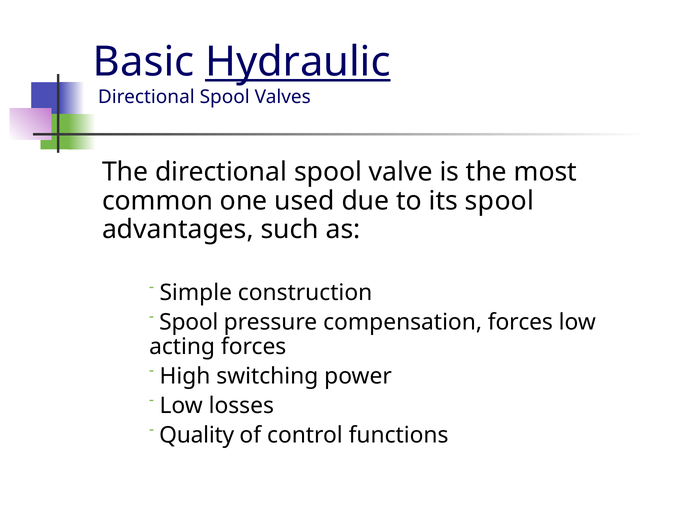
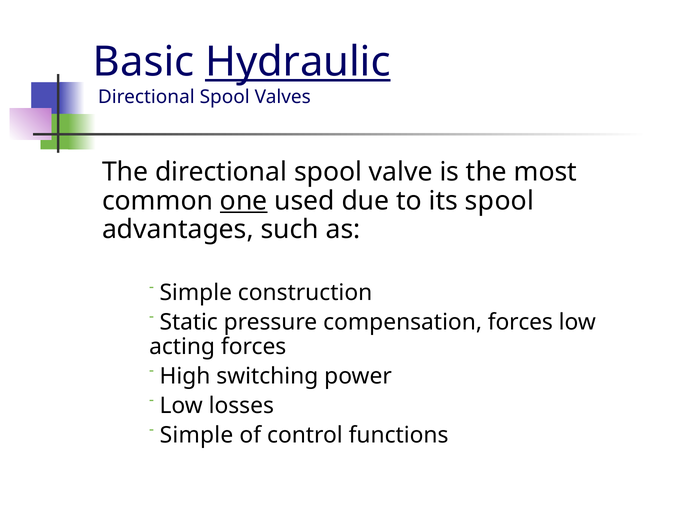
one underline: none -> present
Spool at (189, 322): Spool -> Static
Quality at (197, 435): Quality -> Simple
